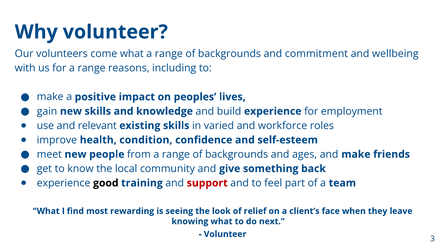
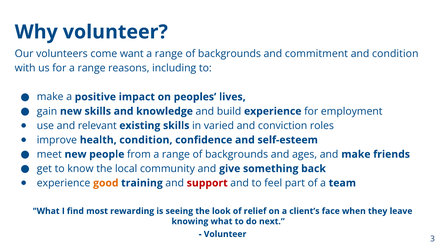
come what: what -> want
and wellbeing: wellbeing -> condition
workforce: workforce -> conviction
good colour: black -> orange
